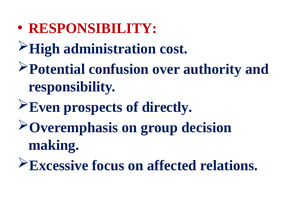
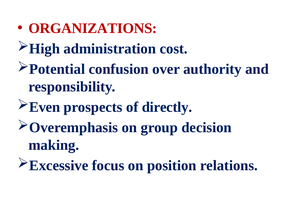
RESPONSIBILITY at (93, 28): RESPONSIBILITY -> ORGANIZATIONS
affected: affected -> position
